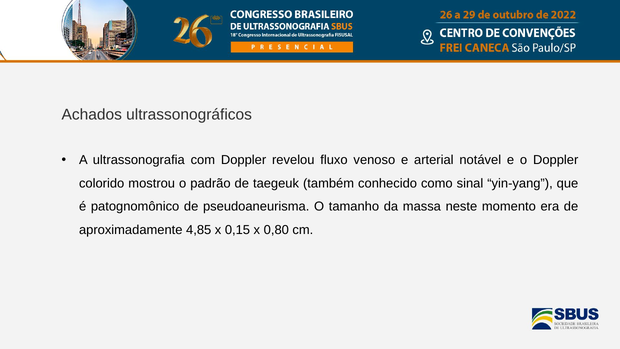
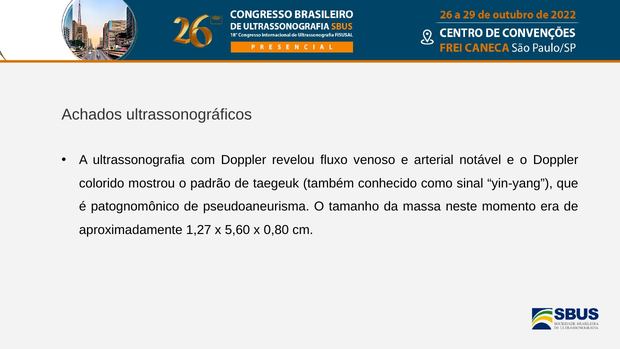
4,85: 4,85 -> 1,27
0,15: 0,15 -> 5,60
